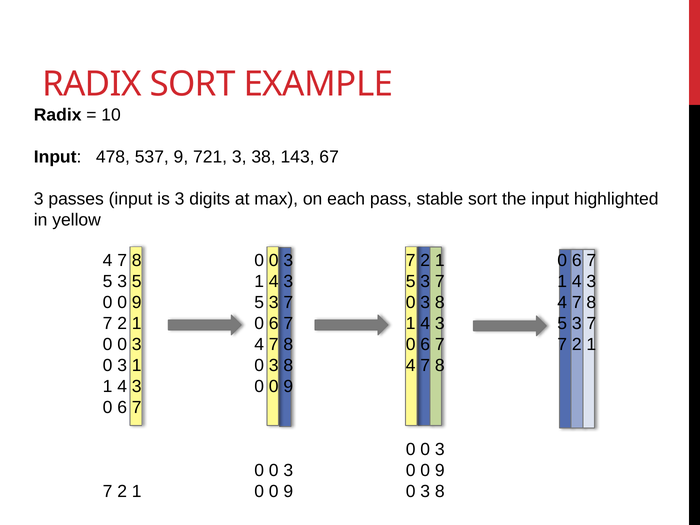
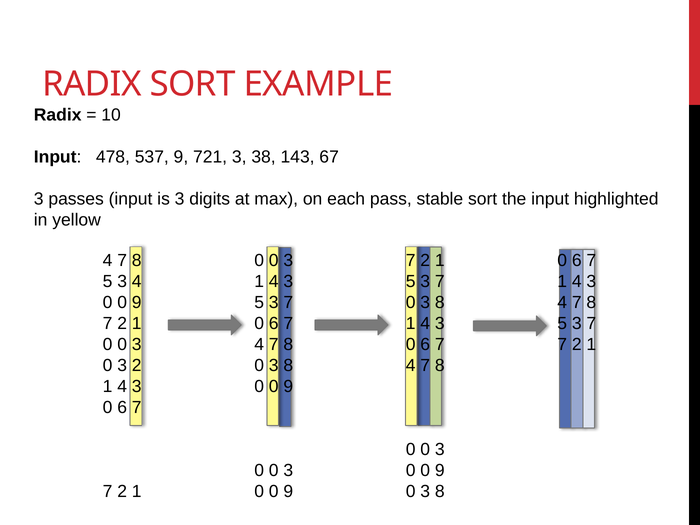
5 3 5: 5 -> 4
1 at (137, 365): 1 -> 2
